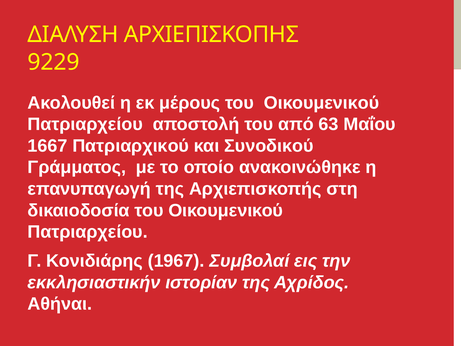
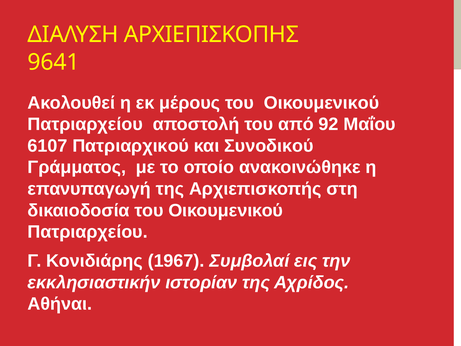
9229: 9229 -> 9641
63: 63 -> 92
1667: 1667 -> 6107
